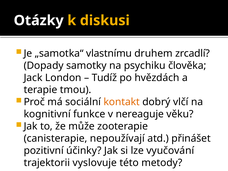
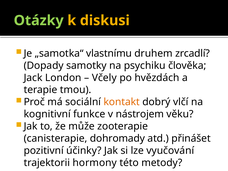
Otázky colour: white -> light green
Tudíž: Tudíž -> Včely
nereaguje: nereaguje -> nástrojem
nepoužívají: nepoužívají -> dohromady
vyslovuje: vyslovuje -> hormony
